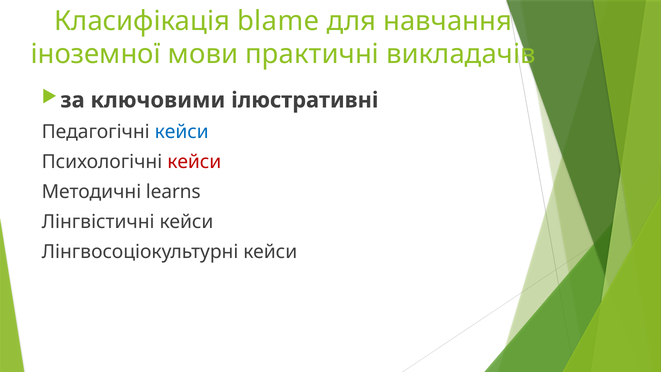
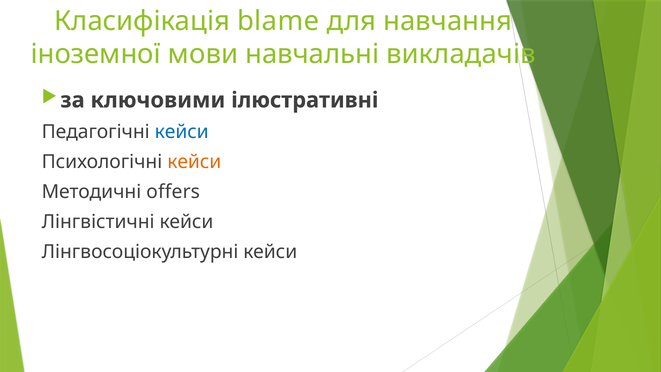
практичні: практичні -> навчальні
кейси at (194, 162) colour: red -> orange
learns: learns -> offers
